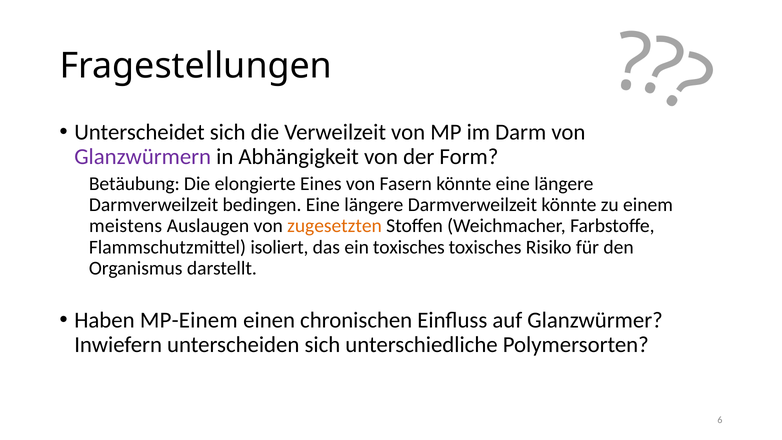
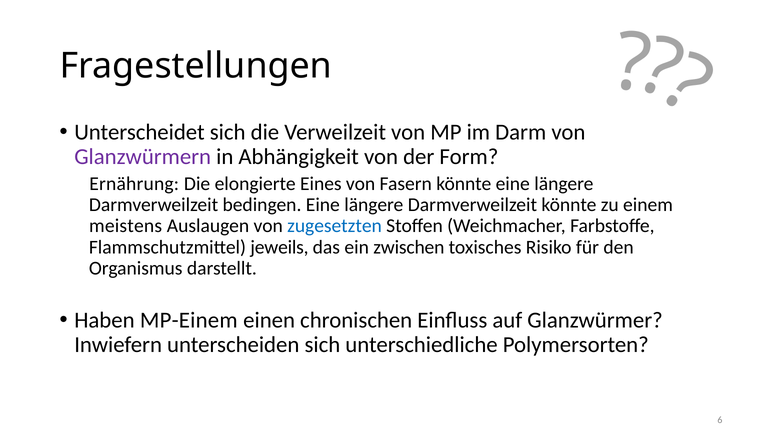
Betäubung: Betäubung -> Ernährung
zugesetzten colour: orange -> blue
isoliert: isoliert -> jeweils
ein toxisches: toxisches -> zwischen
